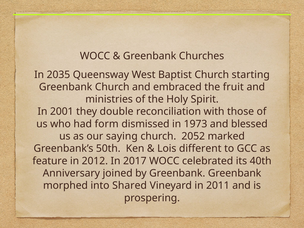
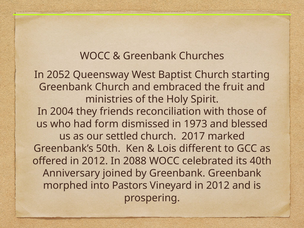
2035: 2035 -> 2052
2001: 2001 -> 2004
double: double -> friends
saying: saying -> settled
2052: 2052 -> 2017
feature: feature -> offered
2017: 2017 -> 2088
Shared: Shared -> Pastors
Vineyard in 2011: 2011 -> 2012
